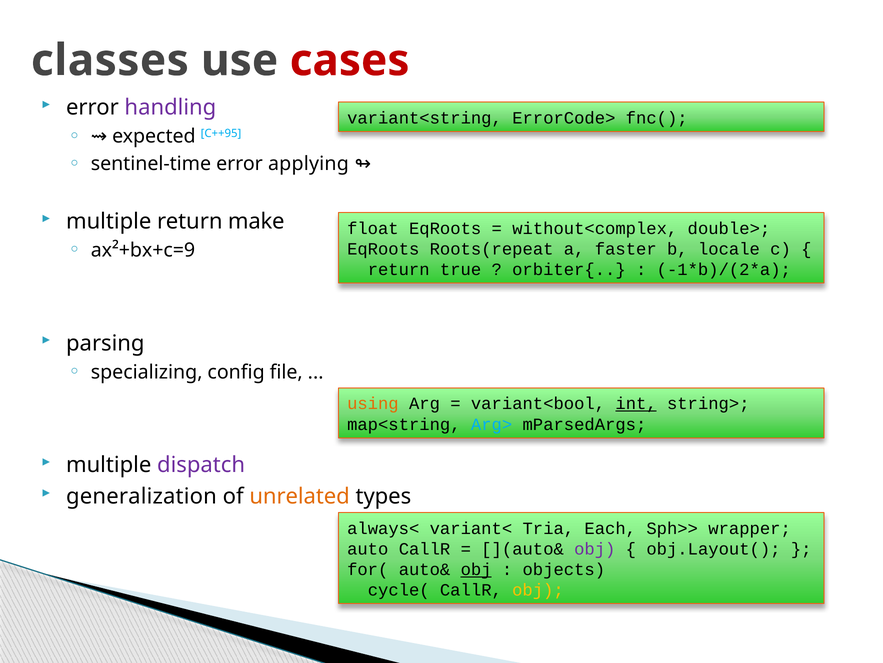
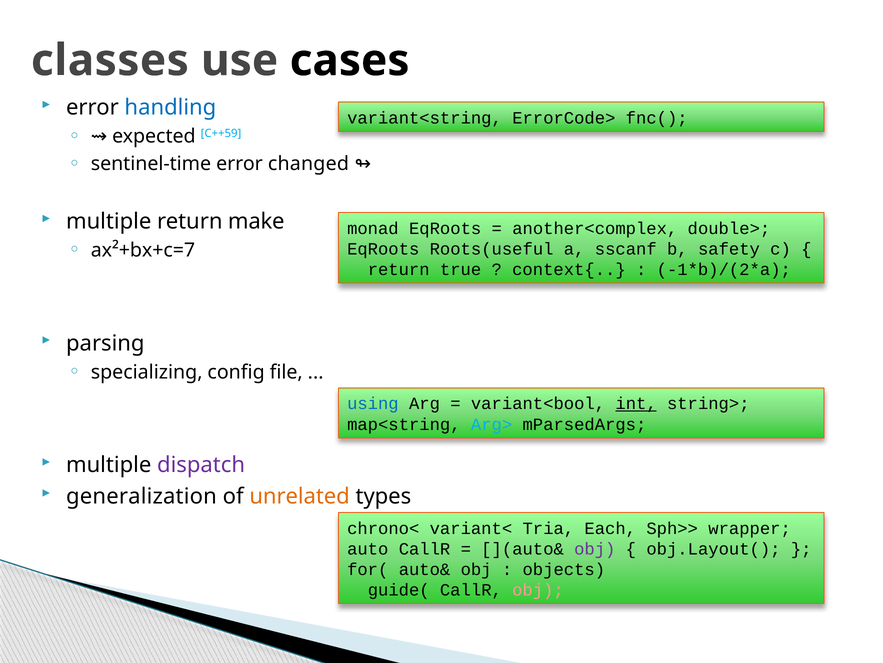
cases colour: red -> black
handling colour: purple -> blue
C++95: C++95 -> C++59
applying: applying -> changed
float: float -> monad
without<complex: without<complex -> another<complex
ax²+bx+c=9: ax²+bx+c=9 -> ax²+bx+c=7
Roots(repeat: Roots(repeat -> Roots(useful
faster: faster -> sscanf
locale: locale -> safety
orbiter{: orbiter{ -> context{
using colour: orange -> blue
always<: always< -> chrono<
obj at (476, 569) underline: present -> none
cycle(: cycle( -> guide(
obj at (538, 590) colour: yellow -> pink
